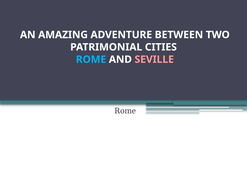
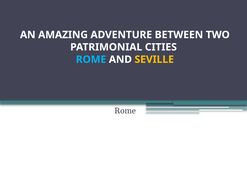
SEVILLE colour: pink -> yellow
